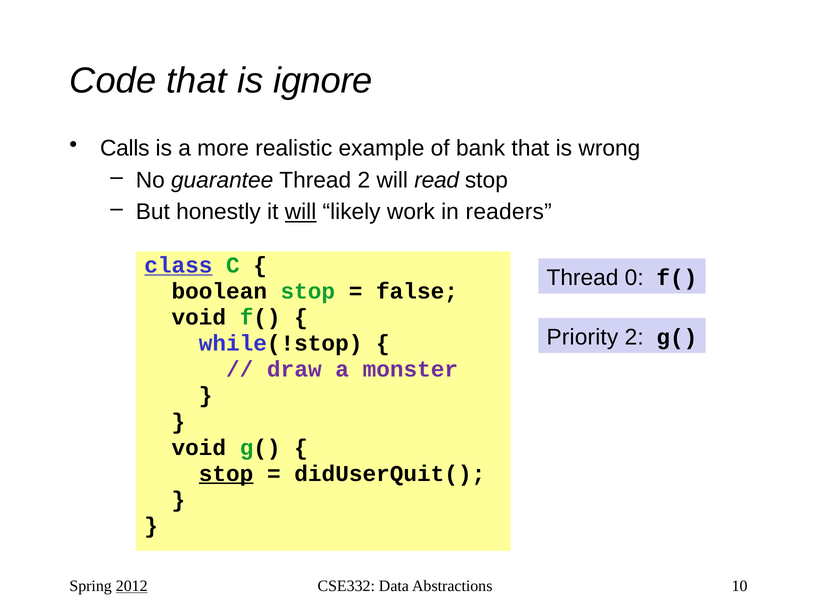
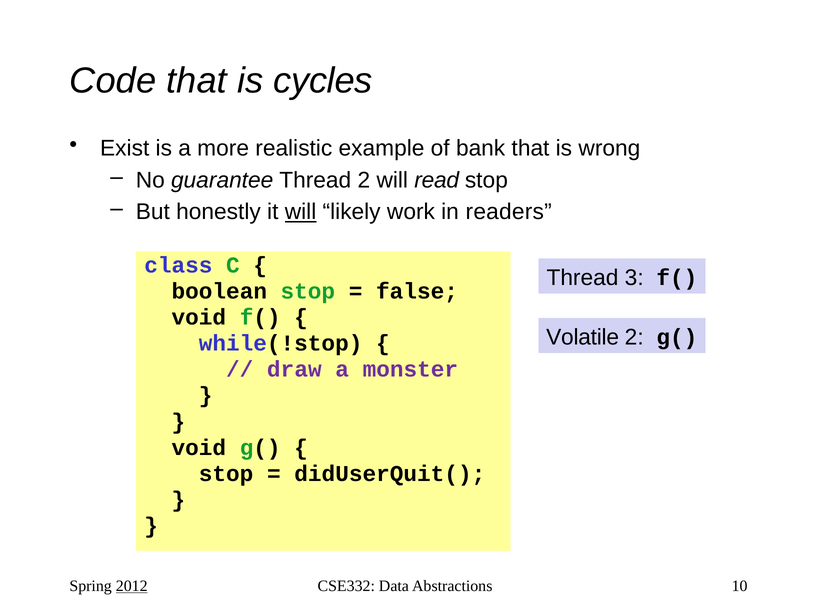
ignore: ignore -> cycles
Calls: Calls -> Exist
class underline: present -> none
0: 0 -> 3
Priority: Priority -> Volatile
stop at (226, 474) underline: present -> none
